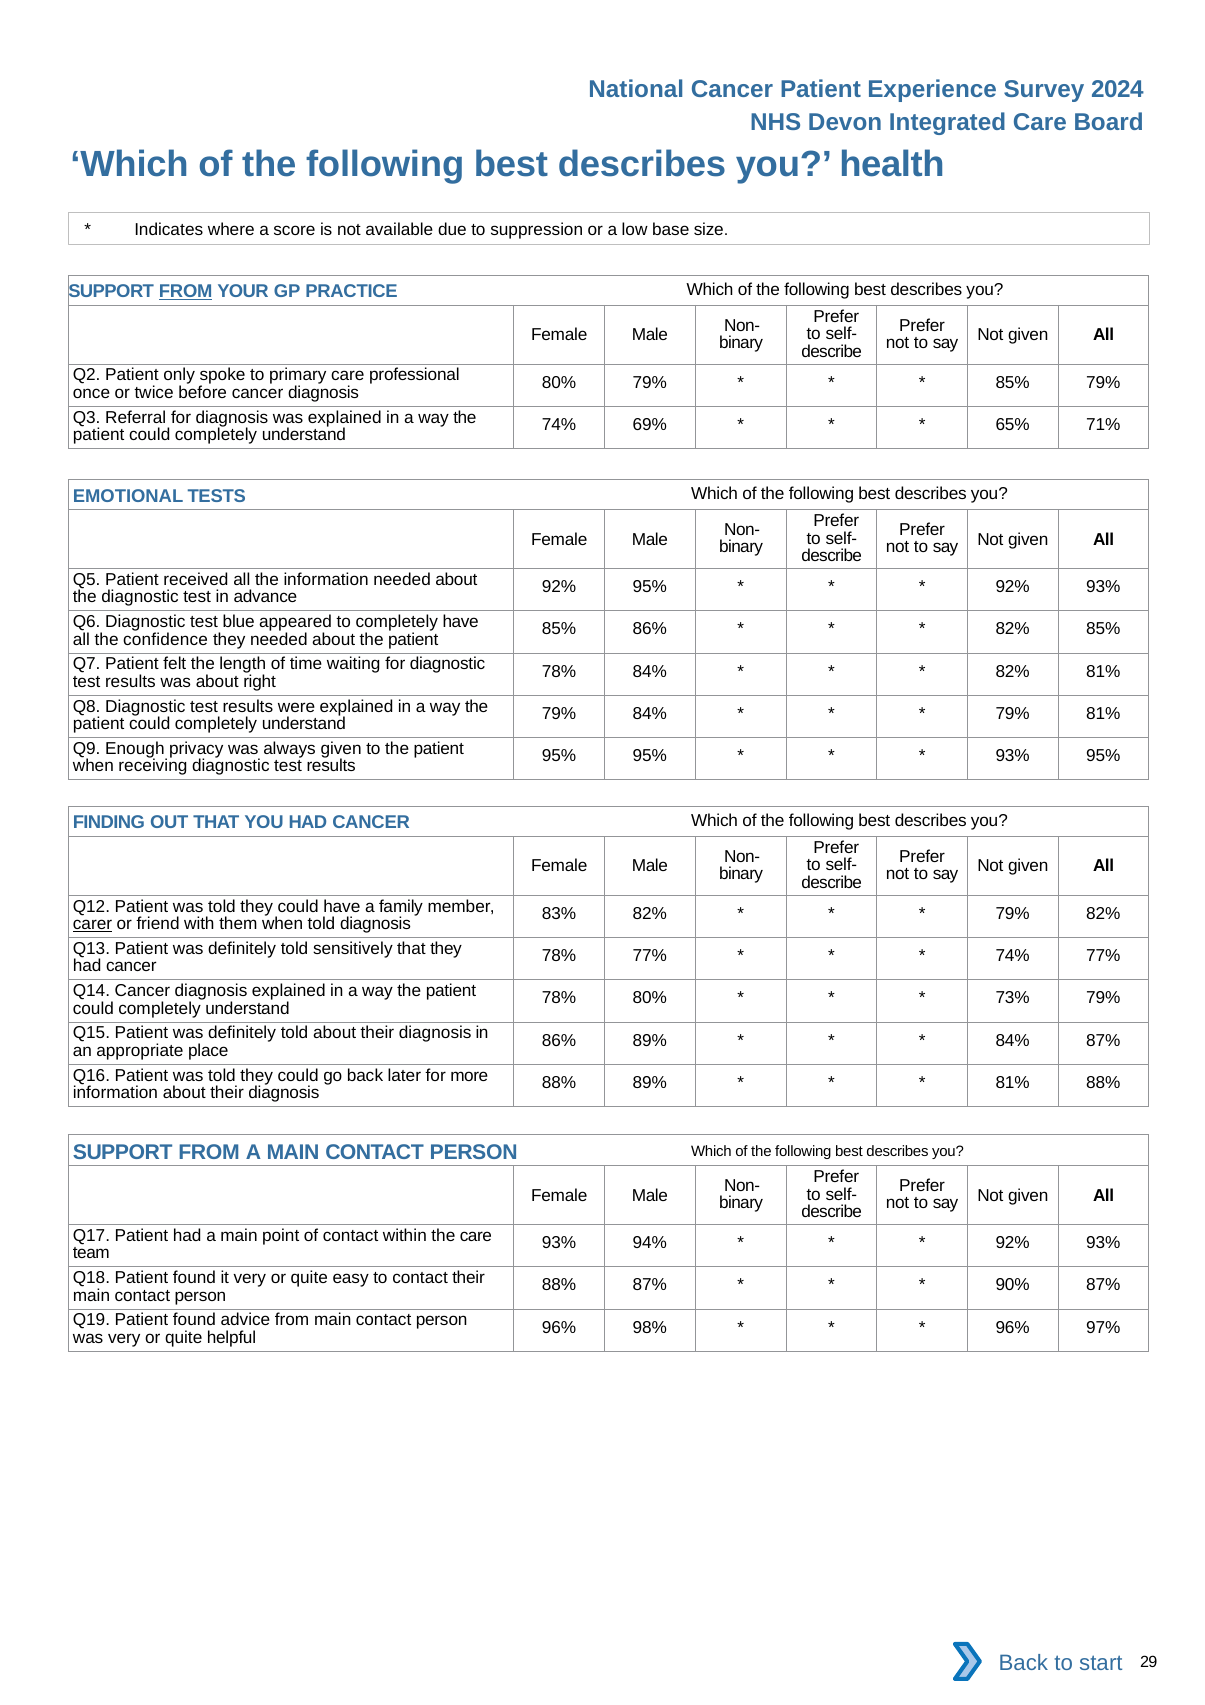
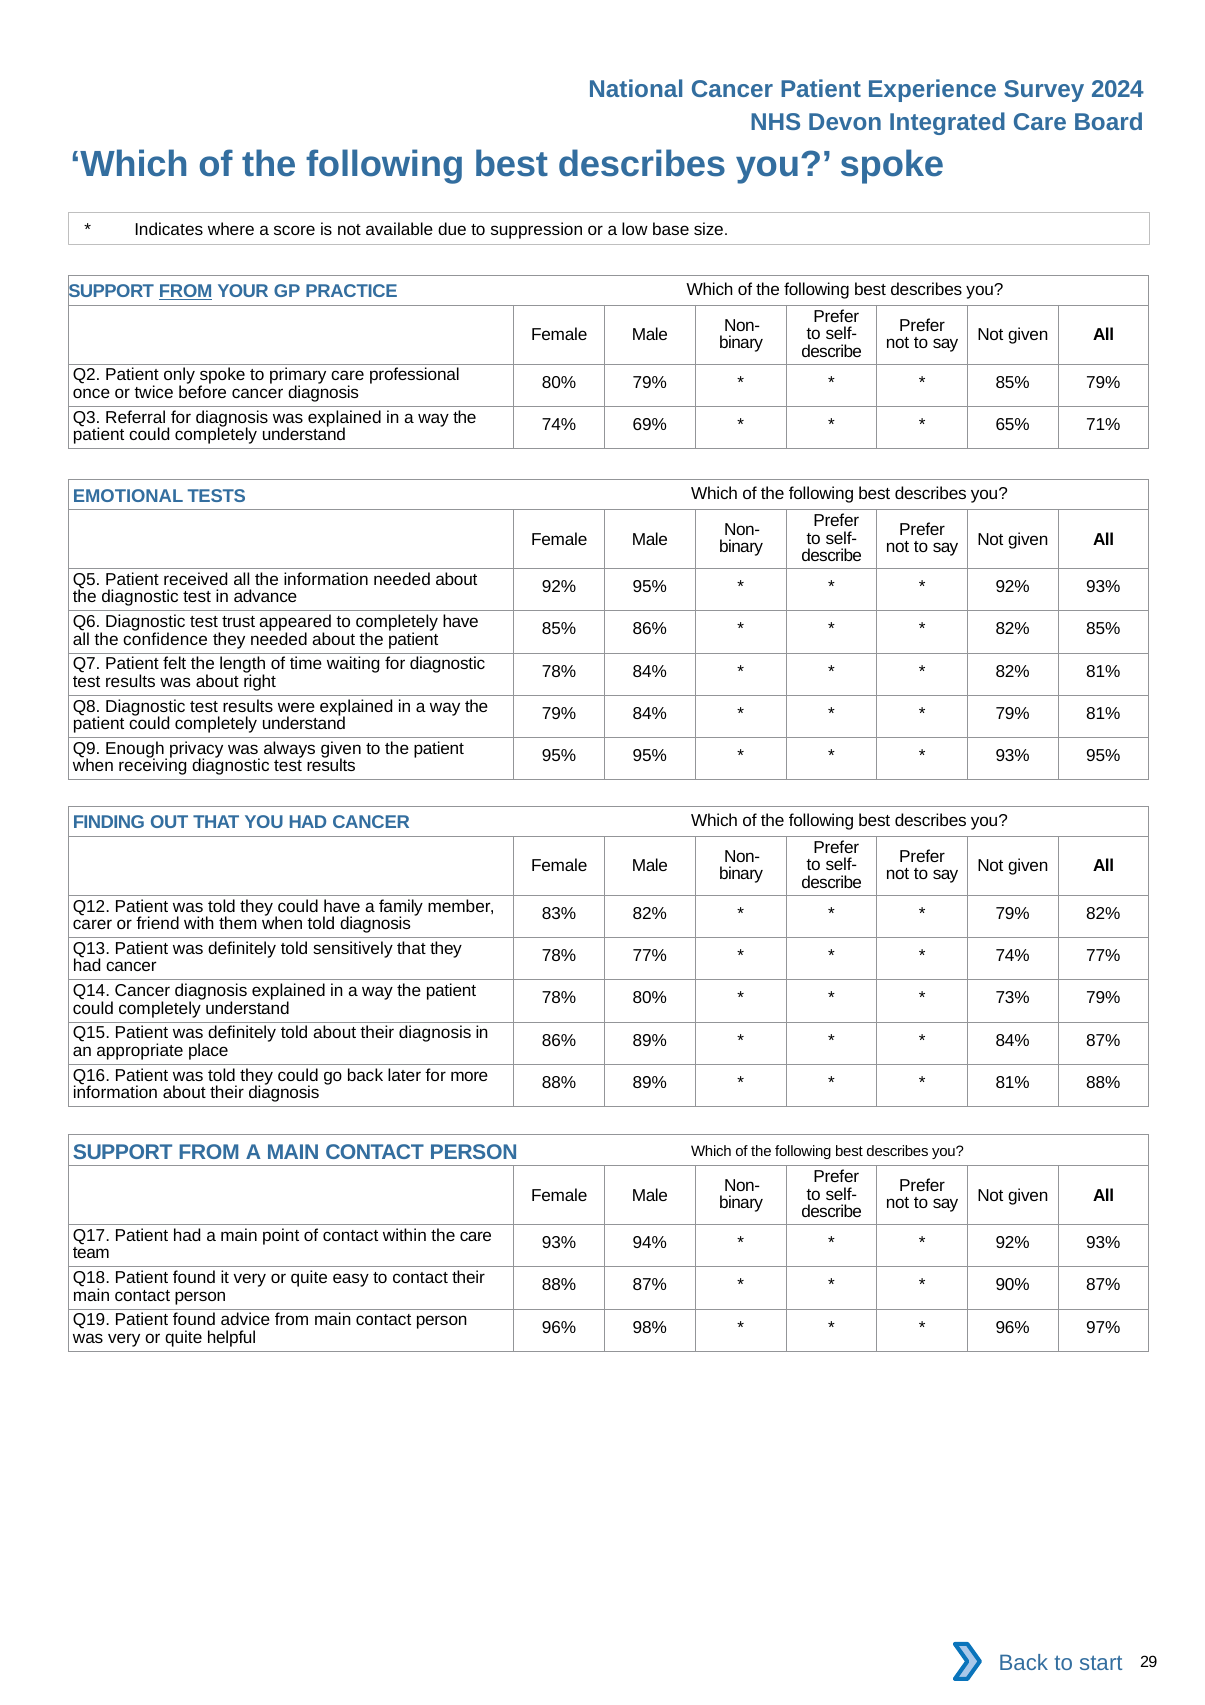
you health: health -> spoke
blue: blue -> trust
carer underline: present -> none
